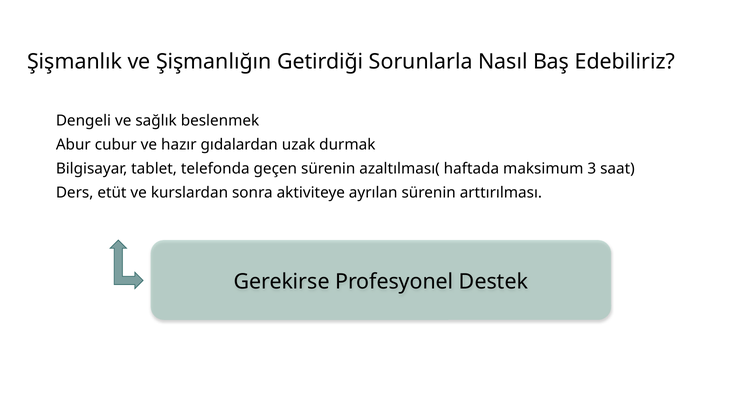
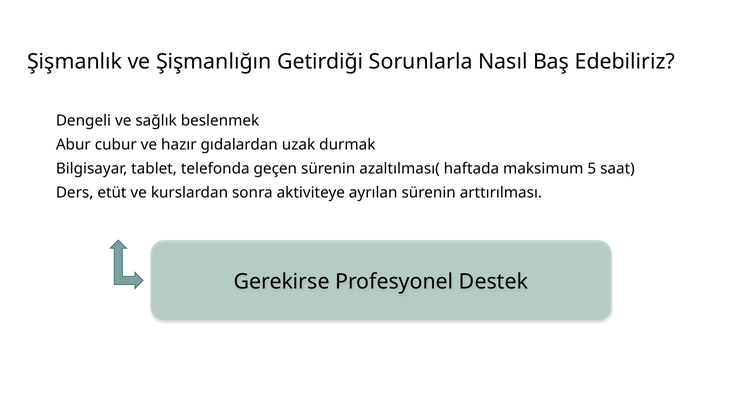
3: 3 -> 5
